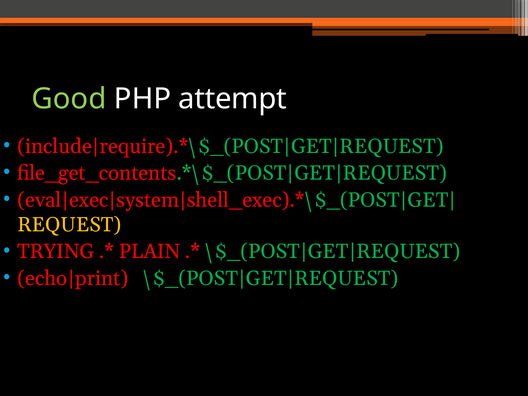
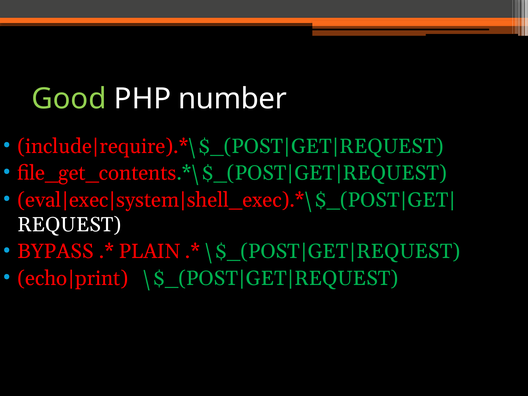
attempt: attempt -> number
REQUEST colour: yellow -> white
TRYING: TRYING -> BYPASS
